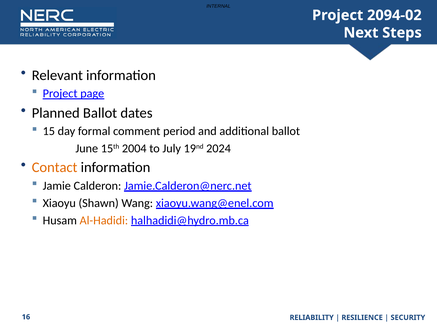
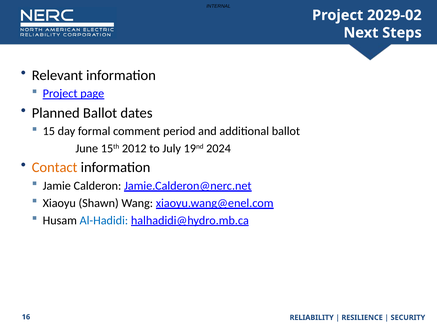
2094-02: 2094-02 -> 2029-02
2004: 2004 -> 2012
Al-Hadidi colour: orange -> blue
